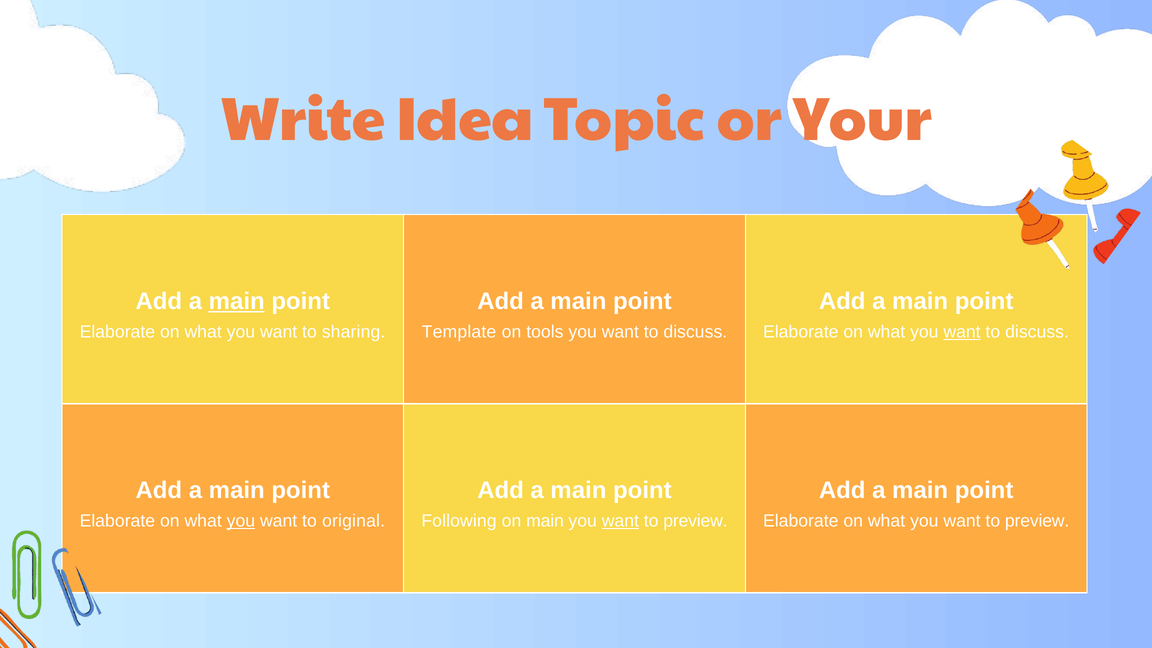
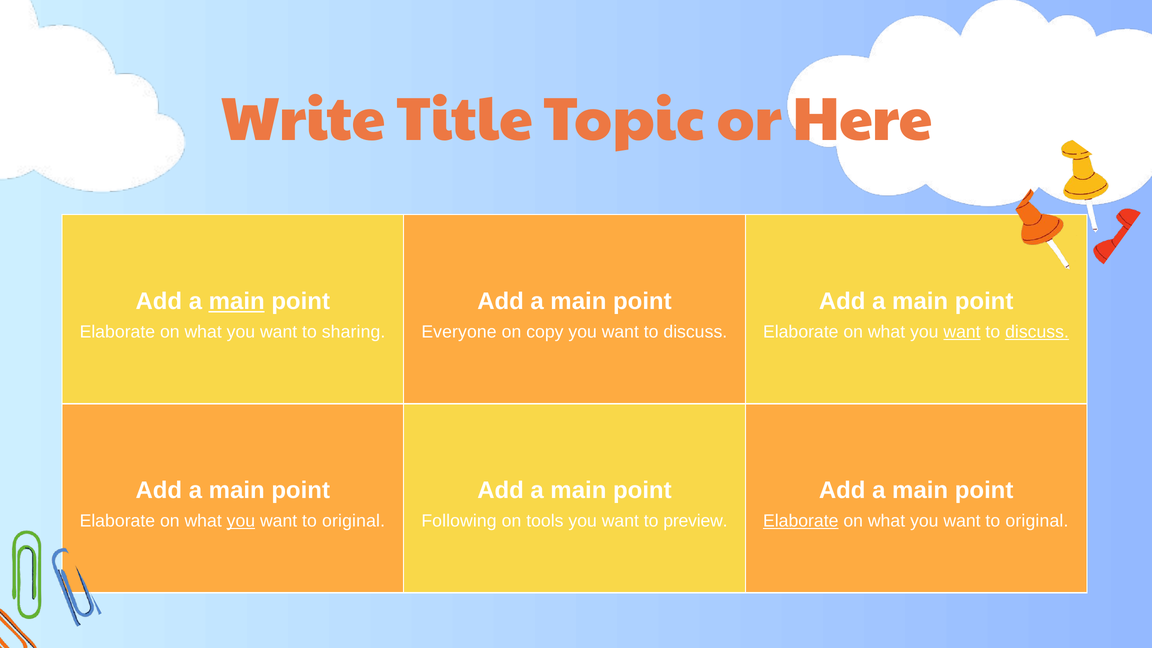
Idea: Idea -> Title
Your: Your -> Here
Template: Template -> Everyone
tools: tools -> copy
discuss at (1037, 332) underline: none -> present
on main: main -> tools
want at (620, 521) underline: present -> none
Elaborate at (801, 521) underline: none -> present
preview at (1037, 521): preview -> original
